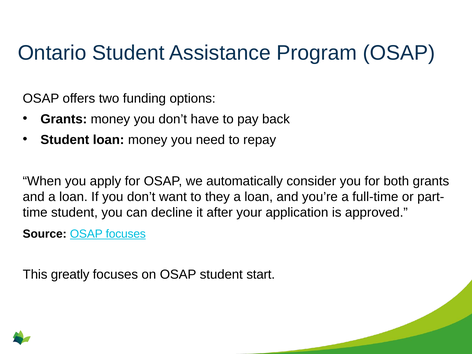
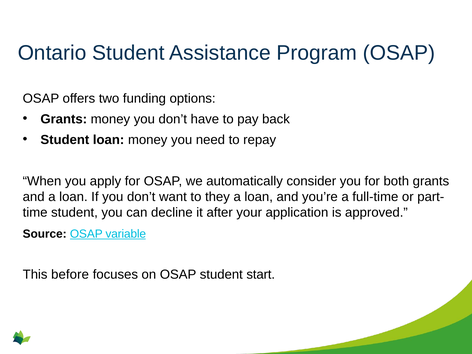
OSAP focuses: focuses -> variable
greatly: greatly -> before
